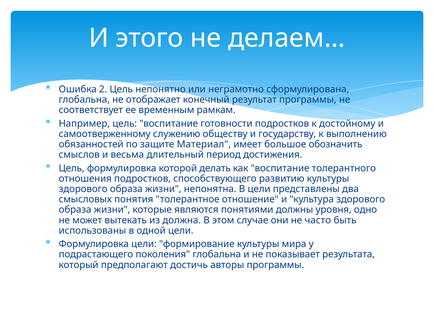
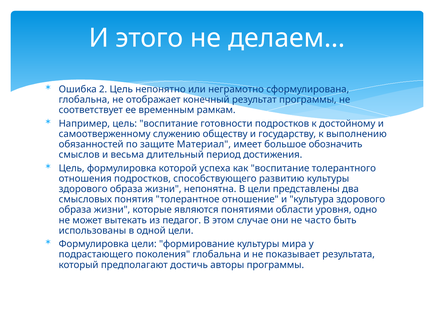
делать: делать -> успеха
должны: должны -> области
должна: должна -> педагог
